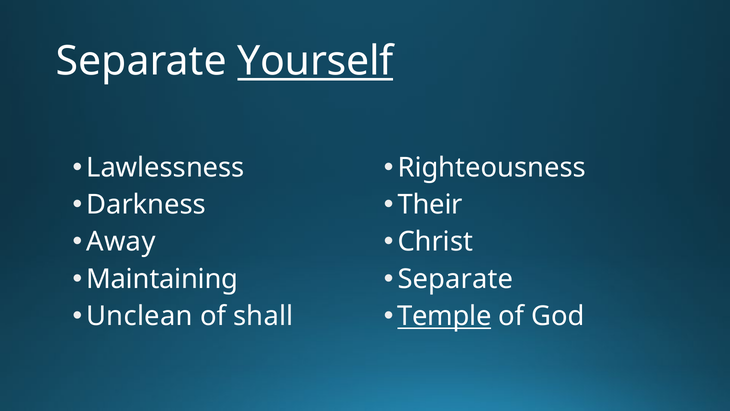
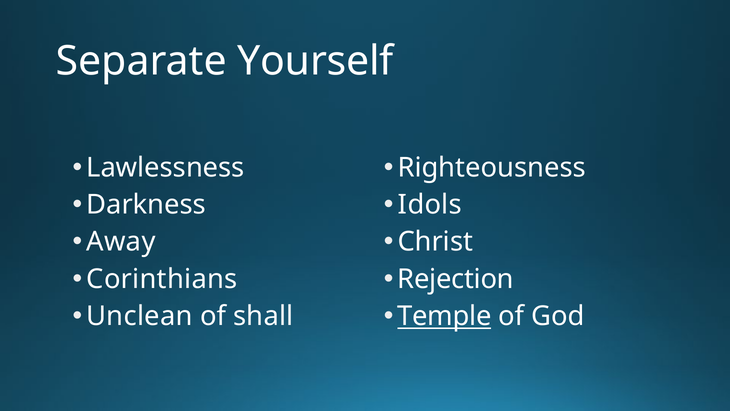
Yourself underline: present -> none
Their: Their -> Idols
Maintaining: Maintaining -> Corinthians
Separate at (455, 279): Separate -> Rejection
